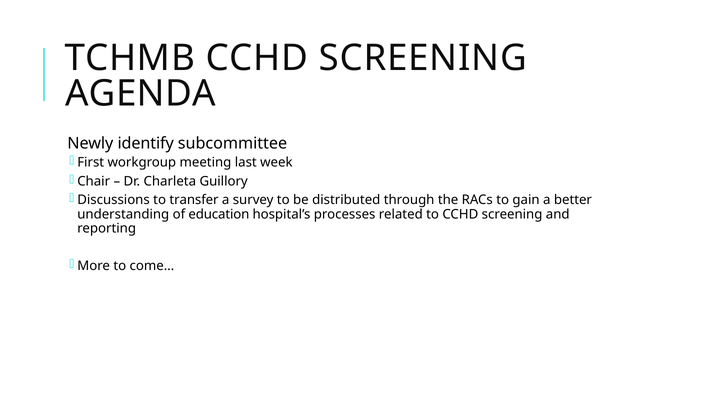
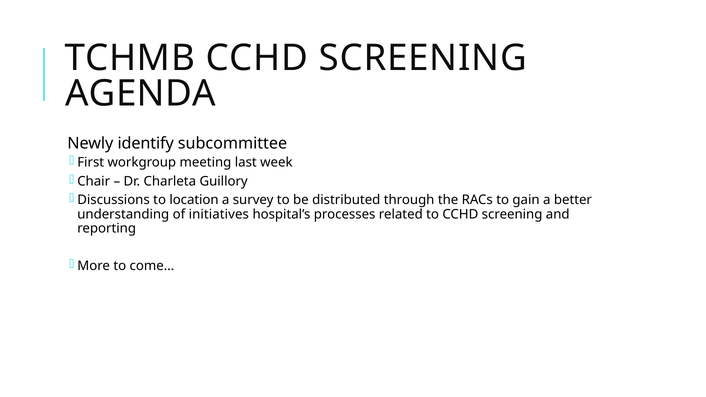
transfer: transfer -> location
education: education -> initiatives
